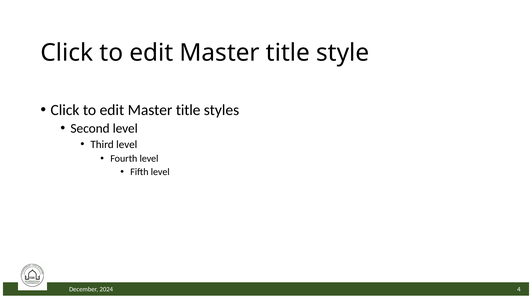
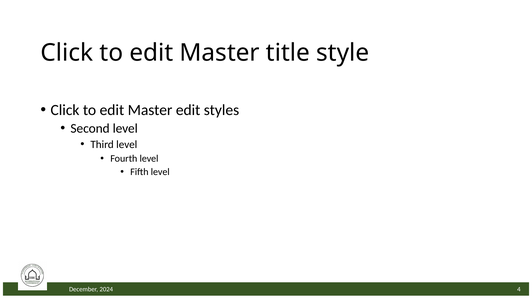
title at (188, 110): title -> edit
